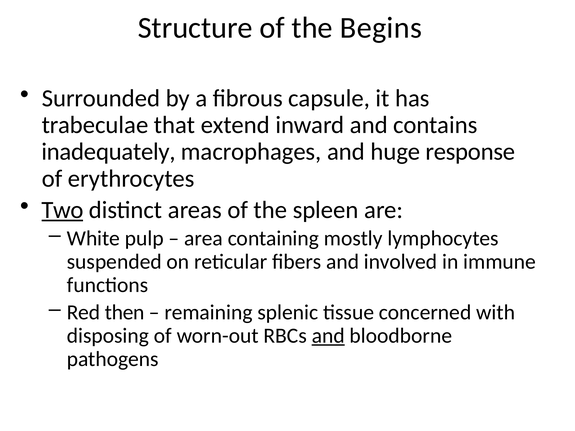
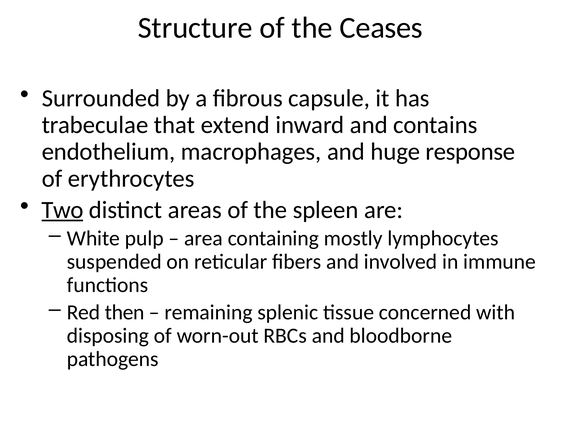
Begins: Begins -> Ceases
inadequately: inadequately -> endothelium
and at (328, 336) underline: present -> none
